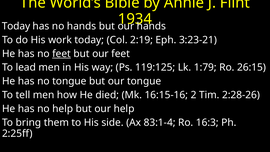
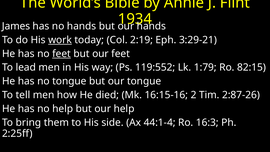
Today at (16, 26): Today -> James
work underline: none -> present
3:23-21: 3:23-21 -> 3:29-21
119:125: 119:125 -> 119:552
26:15: 26:15 -> 82:15
2:28-26: 2:28-26 -> 2:87-26
83:1-4: 83:1-4 -> 44:1-4
